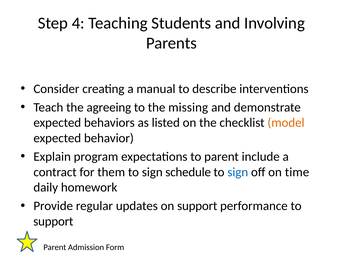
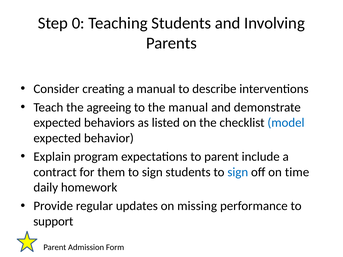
4: 4 -> 0
the missing: missing -> manual
model colour: orange -> blue
sign schedule: schedule -> students
on support: support -> missing
